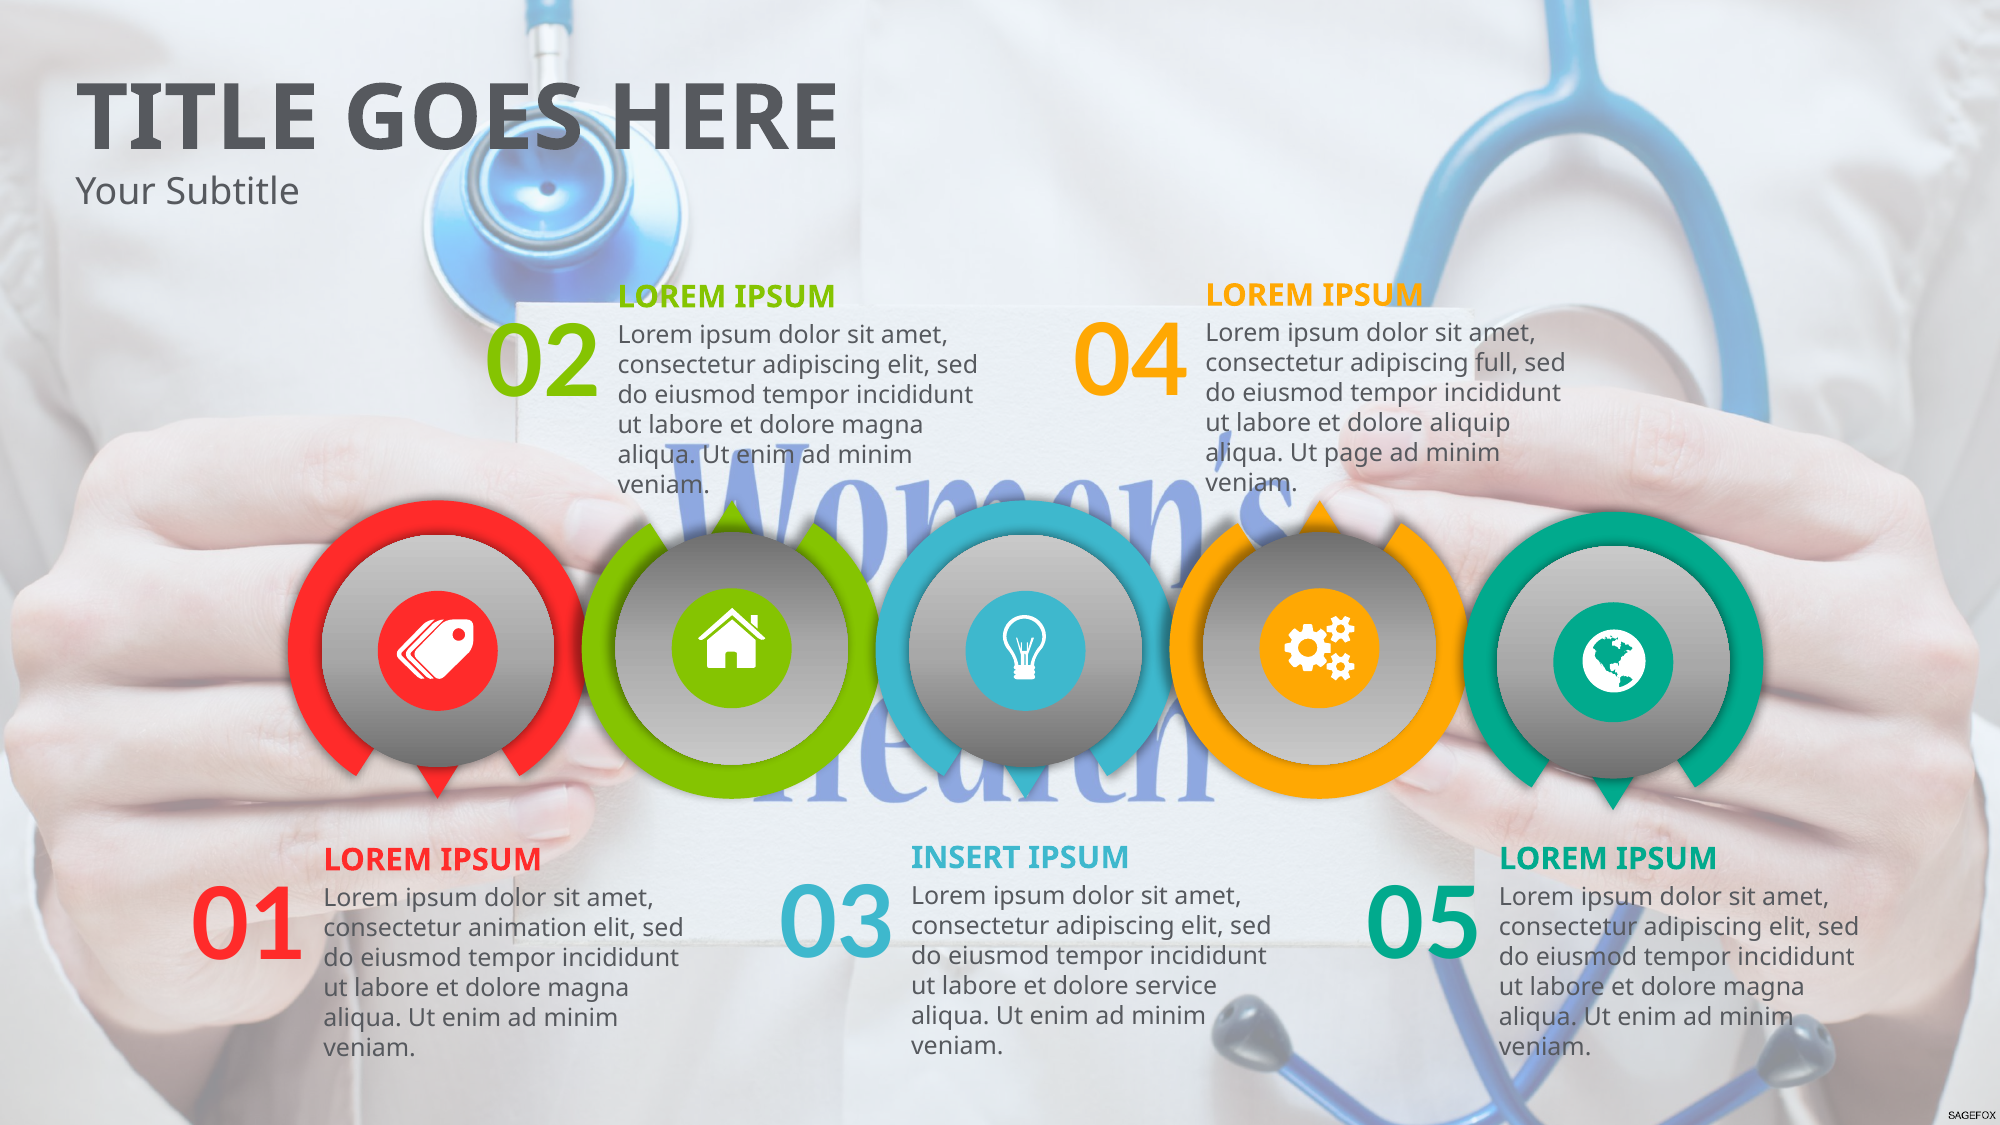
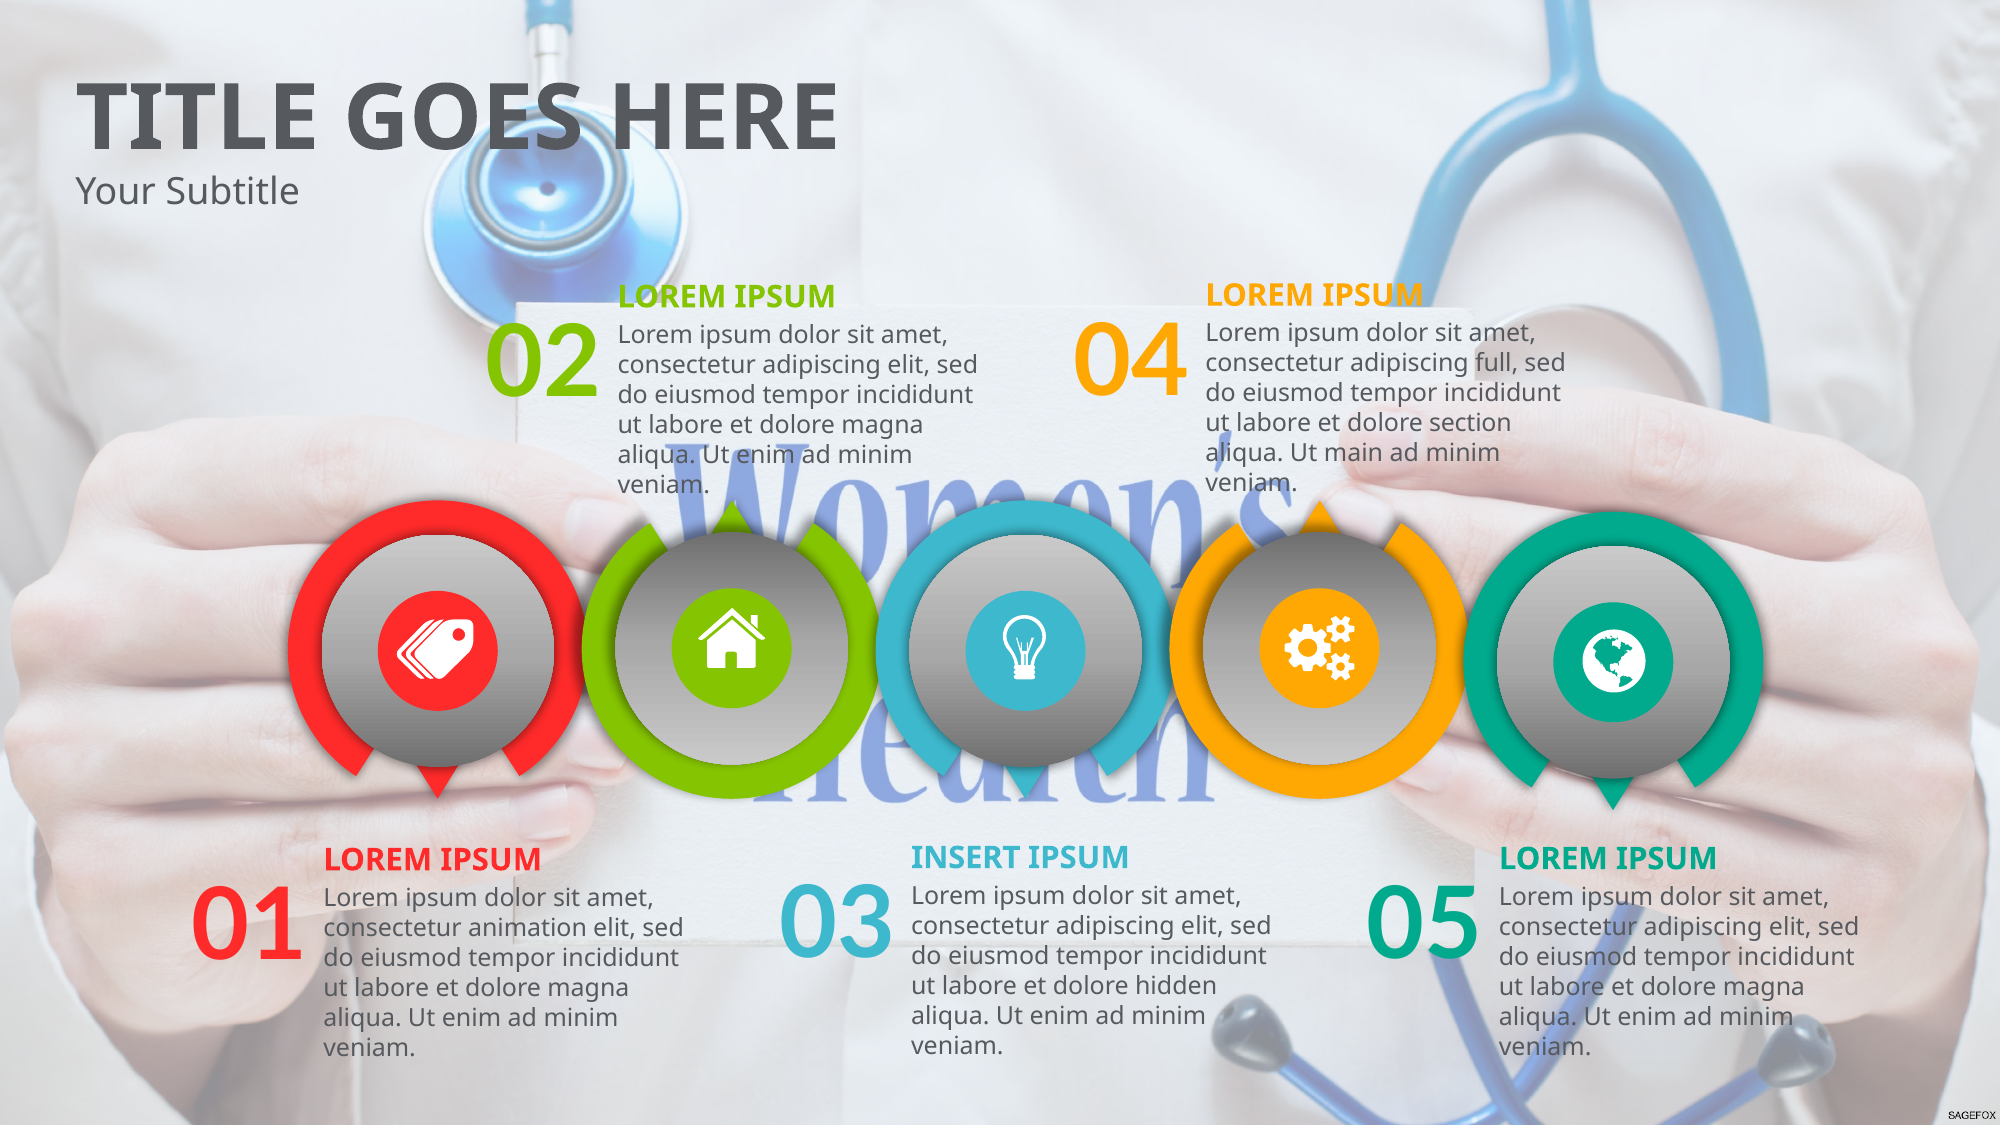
aliquip: aliquip -> section
page: page -> main
service: service -> hidden
